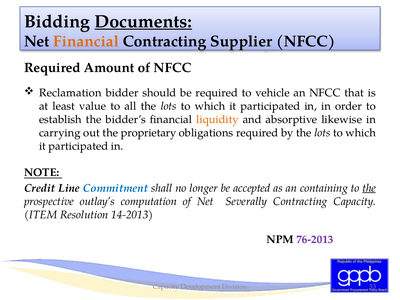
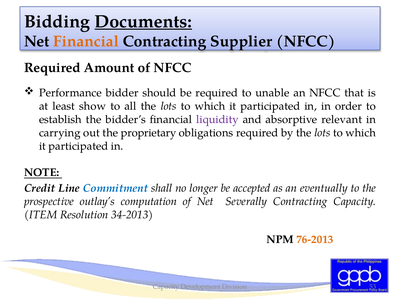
Reclamation: Reclamation -> Performance
vehicle: vehicle -> unable
value: value -> show
liquidity colour: orange -> purple
likewise: likewise -> relevant
containing: containing -> eventually
the at (369, 188) underline: present -> none
14-2013: 14-2013 -> 34-2013
76-2013 colour: purple -> orange
